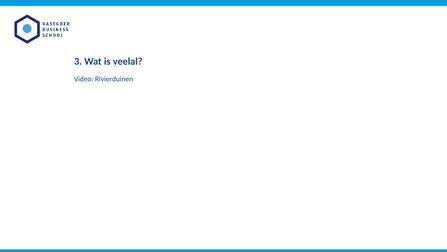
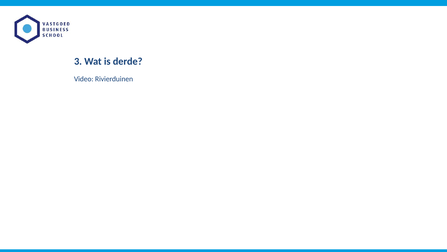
veelal: veelal -> derde
